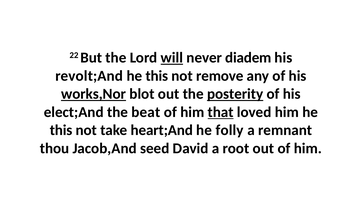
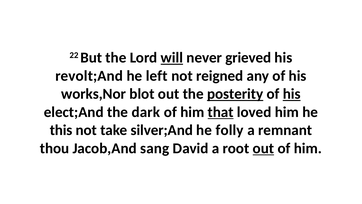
diadem: diadem -> grieved
this at (157, 76): this -> left
remove: remove -> reigned
works,Nor underline: present -> none
his at (292, 94) underline: none -> present
beat: beat -> dark
heart;And: heart;And -> silver;And
seed: seed -> sang
out at (263, 148) underline: none -> present
